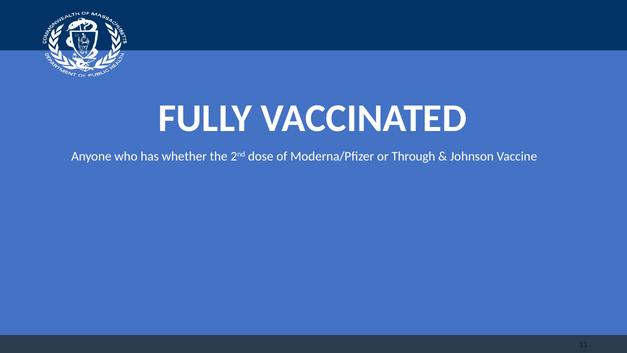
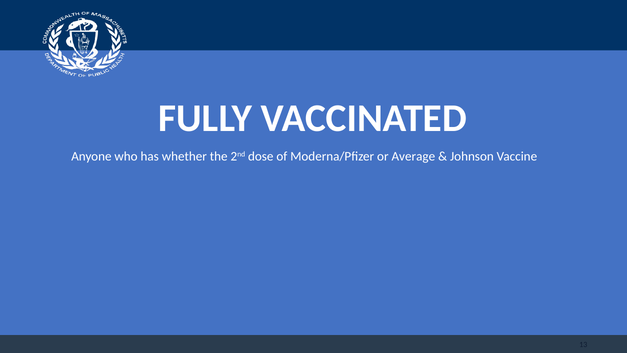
Through: Through -> Average
